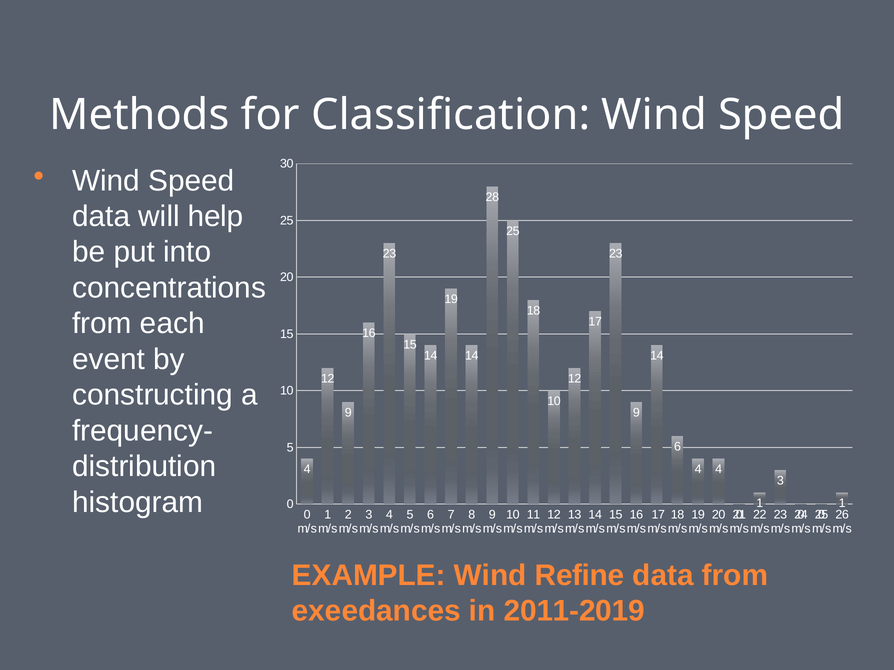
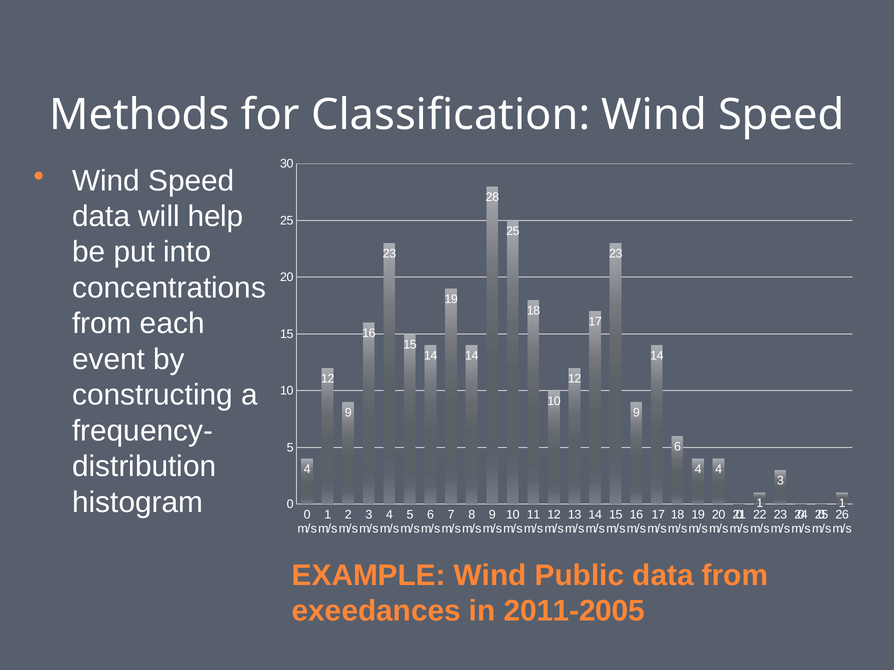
Refine: Refine -> Public
2011-2019: 2011-2019 -> 2011-2005
